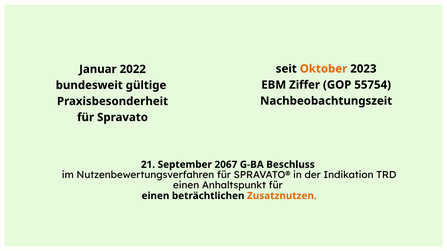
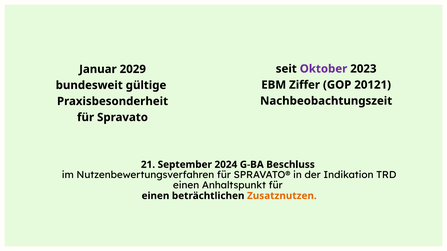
Oktober colour: orange -> purple
2022: 2022 -> 2029
55754: 55754 -> 20121
2067: 2067 -> 2024
